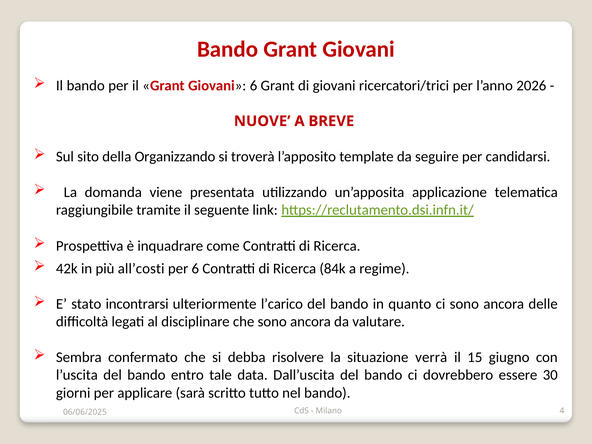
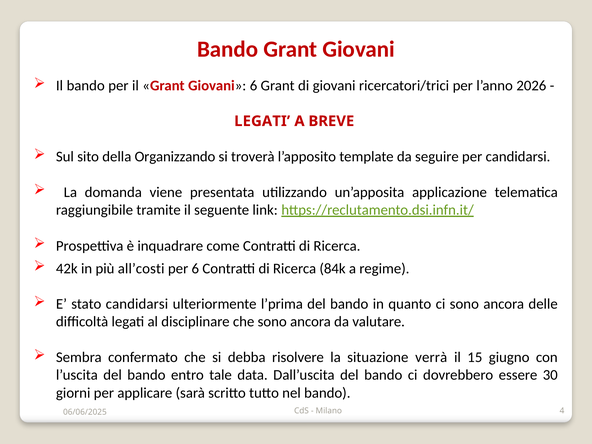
NUOVE at (262, 121): NUOVE -> LEGATI
stato incontrarsi: incontrarsi -> candidarsi
l’carico: l’carico -> l’prima
